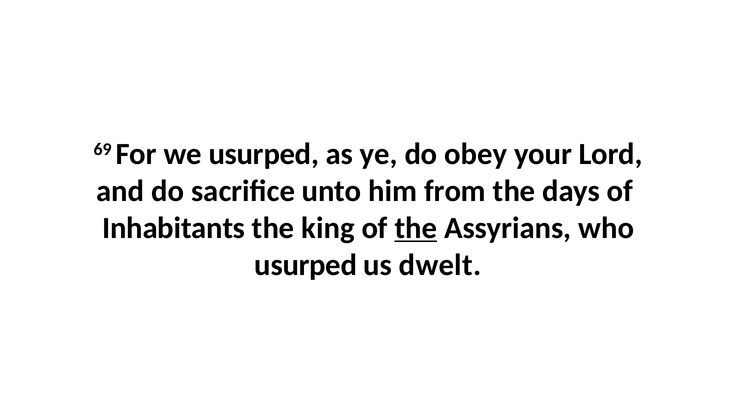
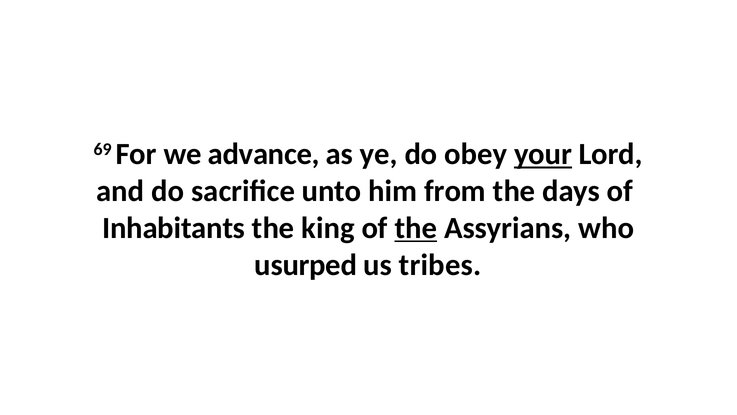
we usurped: usurped -> advance
your underline: none -> present
dwelt: dwelt -> tribes
